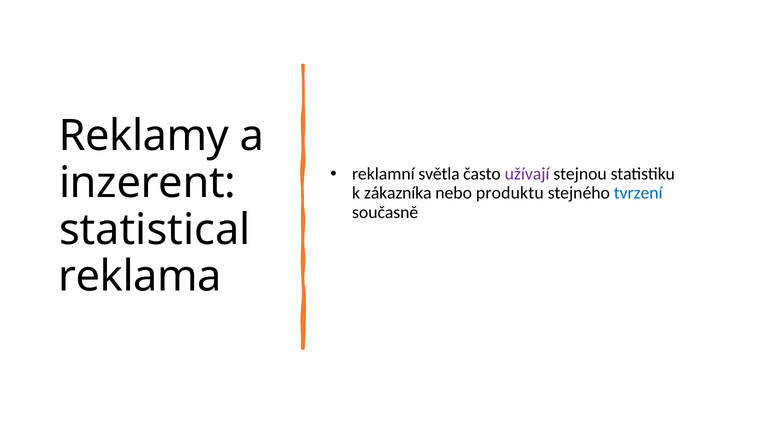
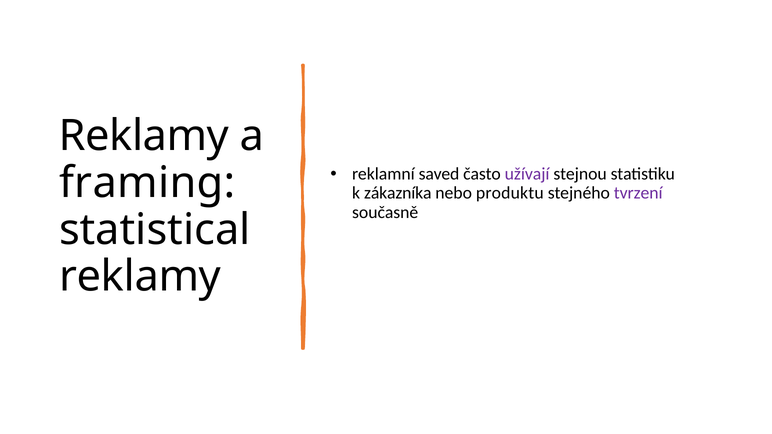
světla: světla -> saved
inzerent: inzerent -> framing
tvrzení colour: blue -> purple
reklama at (140, 277): reklama -> reklamy
